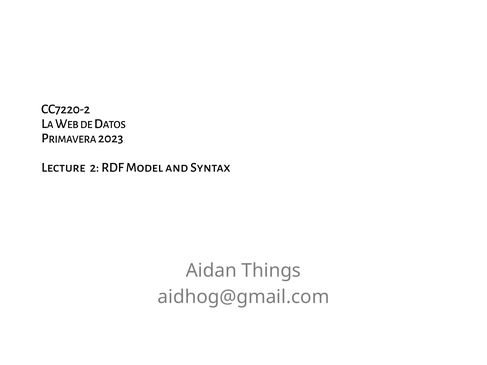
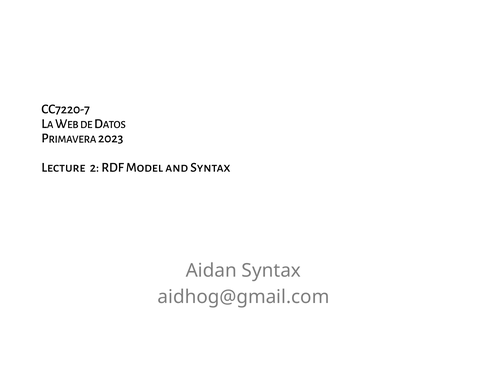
CC7220-2: CC7220-2 -> CC7220-7
Aidan Things: Things -> Syntax
